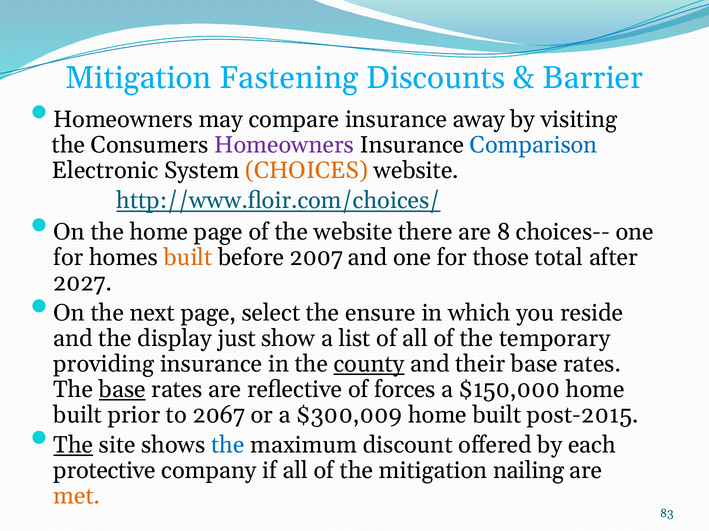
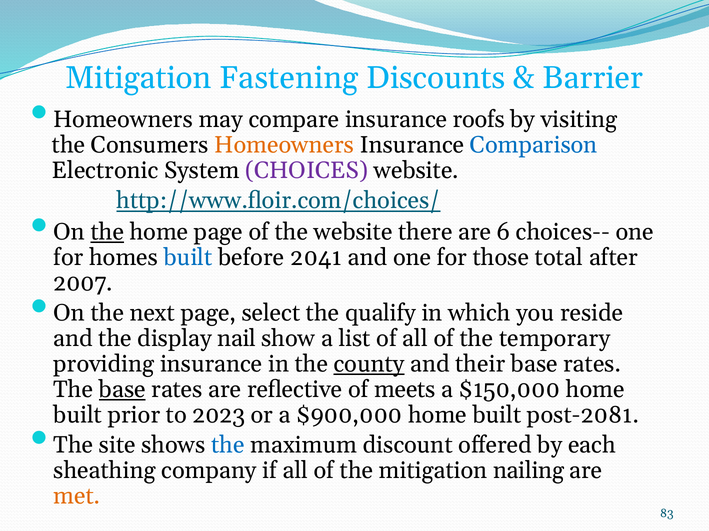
away: away -> roofs
Homeowners at (284, 145) colour: purple -> orange
CHOICES colour: orange -> purple
the at (107, 232) underline: none -> present
8: 8 -> 6
built at (188, 258) colour: orange -> blue
2007: 2007 -> 2041
2027: 2027 -> 2007
ensure: ensure -> qualify
just: just -> nail
forces: forces -> meets
2067: 2067 -> 2023
$300,009: $300,009 -> $900,000
post-2015: post-2015 -> post-2081
The at (73, 446) underline: present -> none
protective: protective -> sheathing
